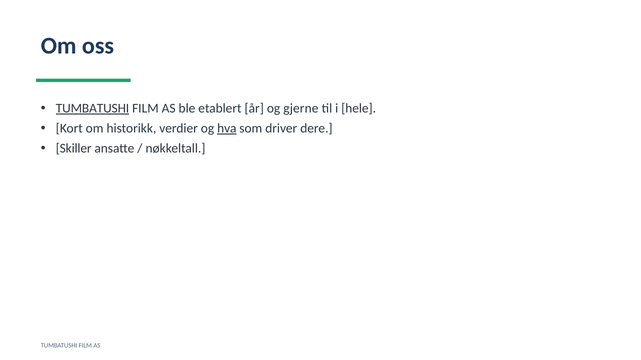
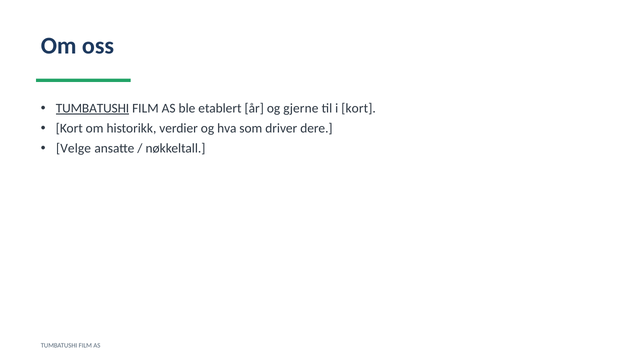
i hele: hele -> kort
hva underline: present -> none
Skiller: Skiller -> Velge
